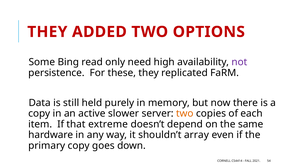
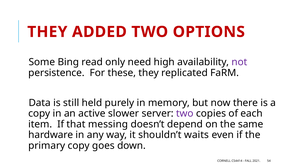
two at (185, 114) colour: orange -> purple
extreme: extreme -> messing
array: array -> waits
